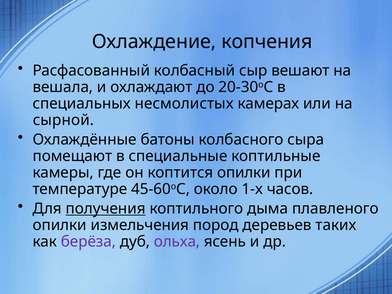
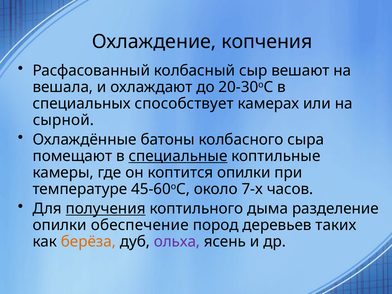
несмолистых: несмолистых -> способствует
специальные underline: none -> present
1-х: 1-х -> 7-х
плавленого: плавленого -> разделение
измельчения: измельчения -> обеспечение
берёза colour: purple -> orange
